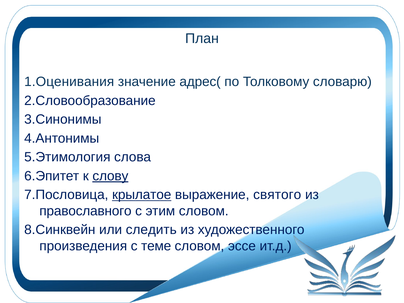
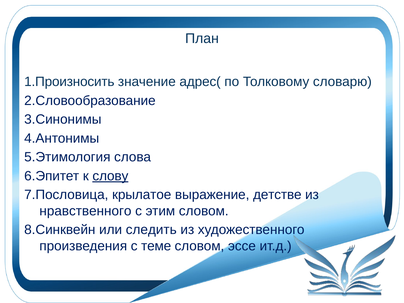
1.Оценивания: 1.Оценивания -> 1.Произносить
крылатое underline: present -> none
святого: святого -> детстве
православного: православного -> нравственного
